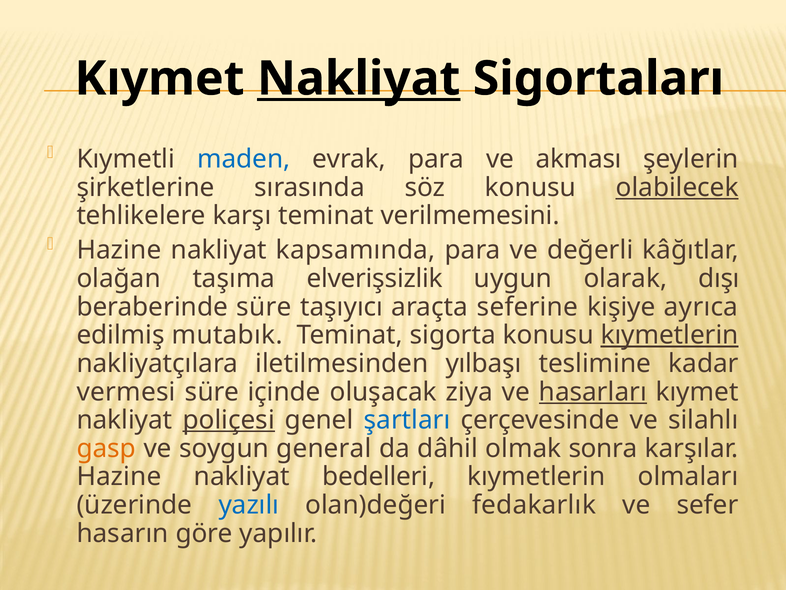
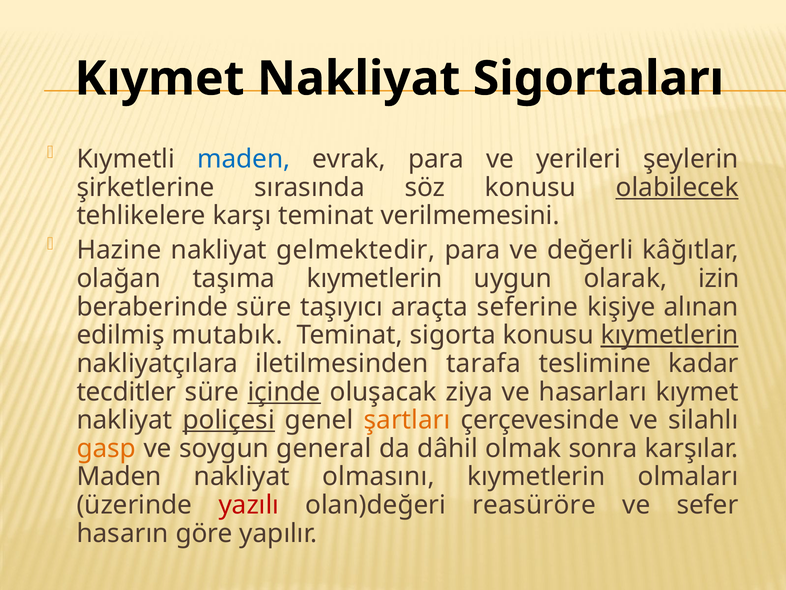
Nakliyat at (359, 79) underline: present -> none
akması: akması -> yerileri
kapsamında: kapsamında -> gelmektedir
taşıma elverişsizlik: elverişsizlik -> kıymetlerin
dışı: dışı -> izin
ayrıca: ayrıca -> alınan
yılbaşı: yılbaşı -> tarafa
vermesi: vermesi -> tecditler
içinde underline: none -> present
hasarları underline: present -> none
şartları colour: blue -> orange
Hazine at (119, 476): Hazine -> Maden
bedelleri: bedelleri -> olmasını
yazılı colour: blue -> red
fedakarlık: fedakarlık -> reasüröre
